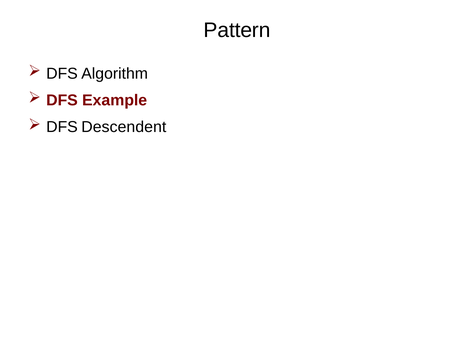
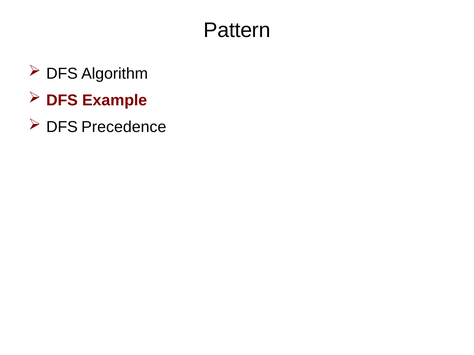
Descendent: Descendent -> Precedence
